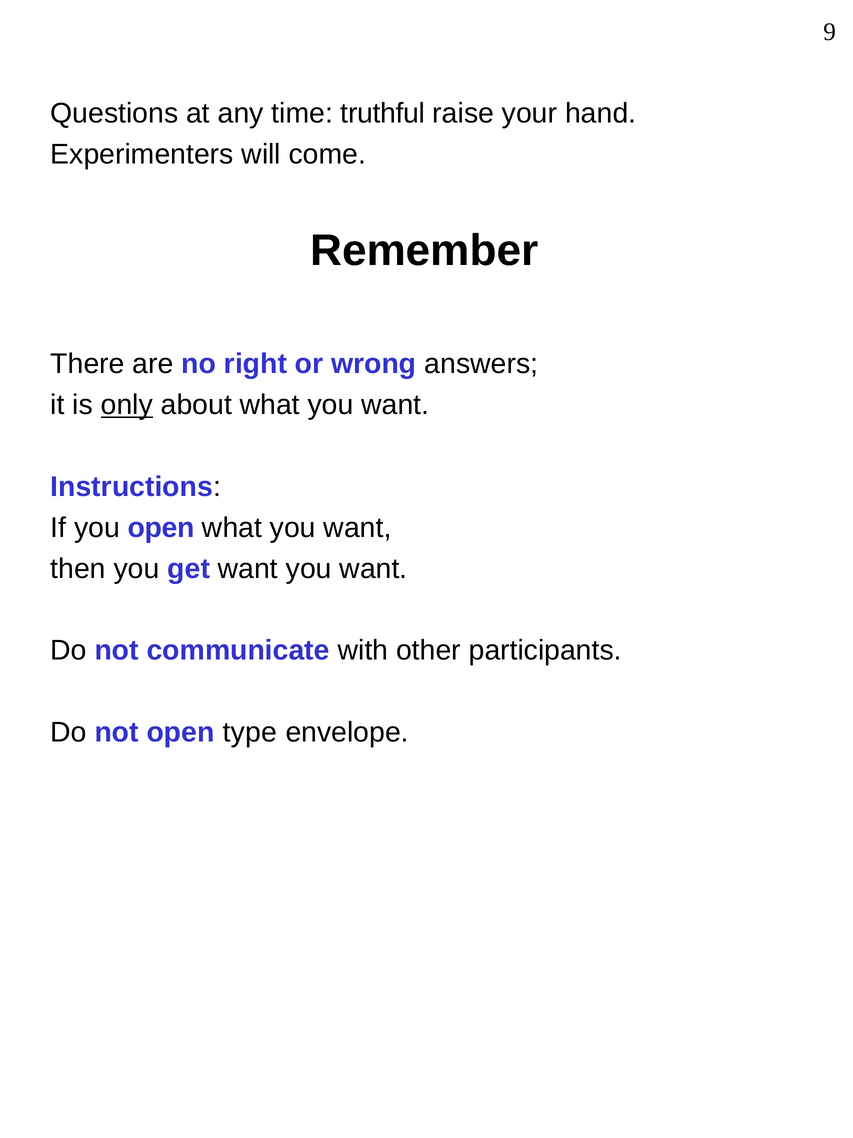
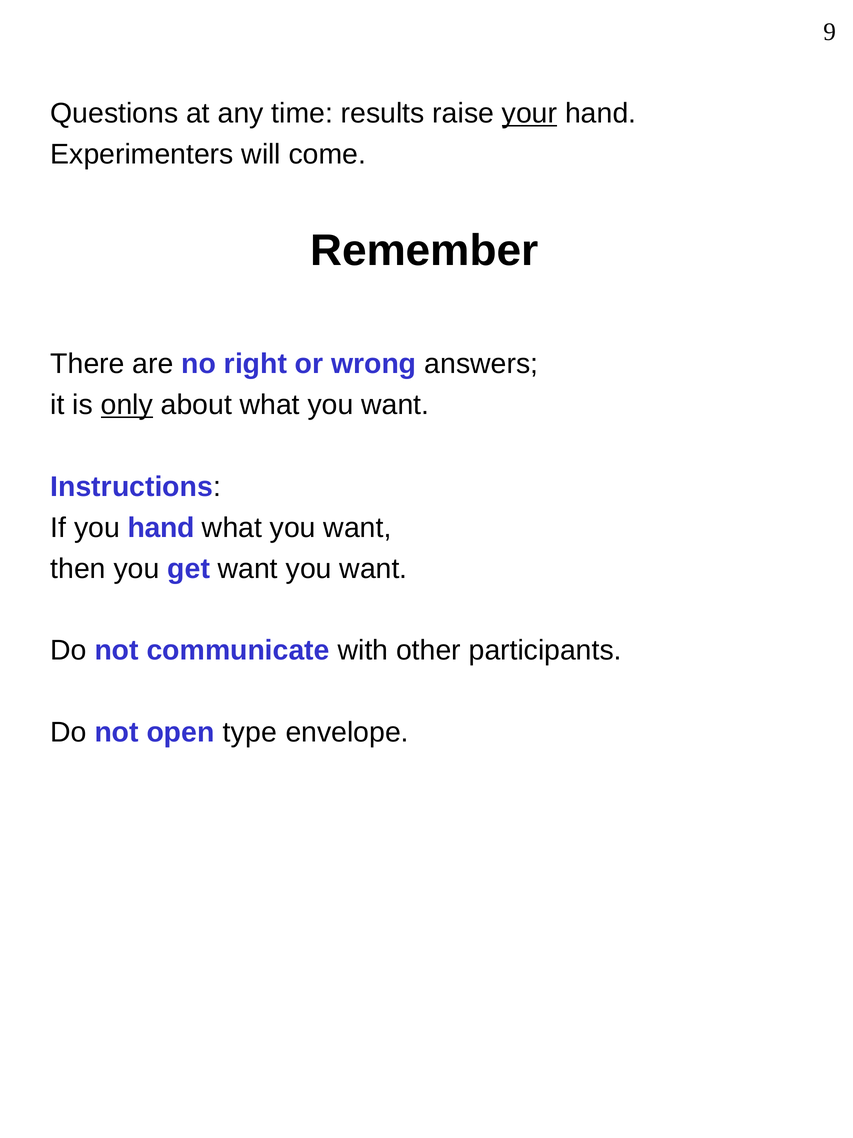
truthful: truthful -> results
your underline: none -> present
you open: open -> hand
